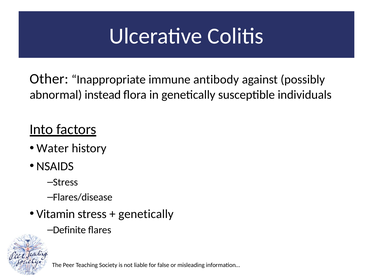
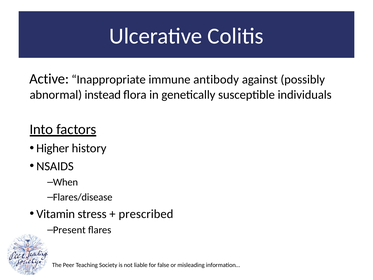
Other: Other -> Active
Water: Water -> Higher
Stress at (65, 182): Stress -> When
genetically at (146, 214): genetically -> prescribed
Definite: Definite -> Present
